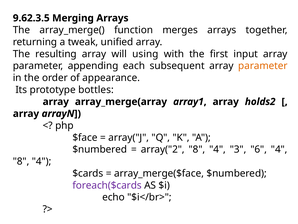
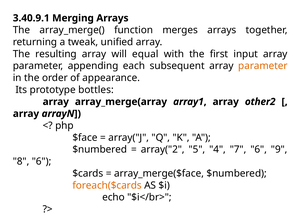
9.62.3.5: 9.62.3.5 -> 3.40.9.1
using: using -> equal
holds2: holds2 -> other2
array("2 8: 8 -> 5
3: 3 -> 7
6 4: 4 -> 9
4 at (42, 161): 4 -> 6
foreach($cards colour: purple -> orange
